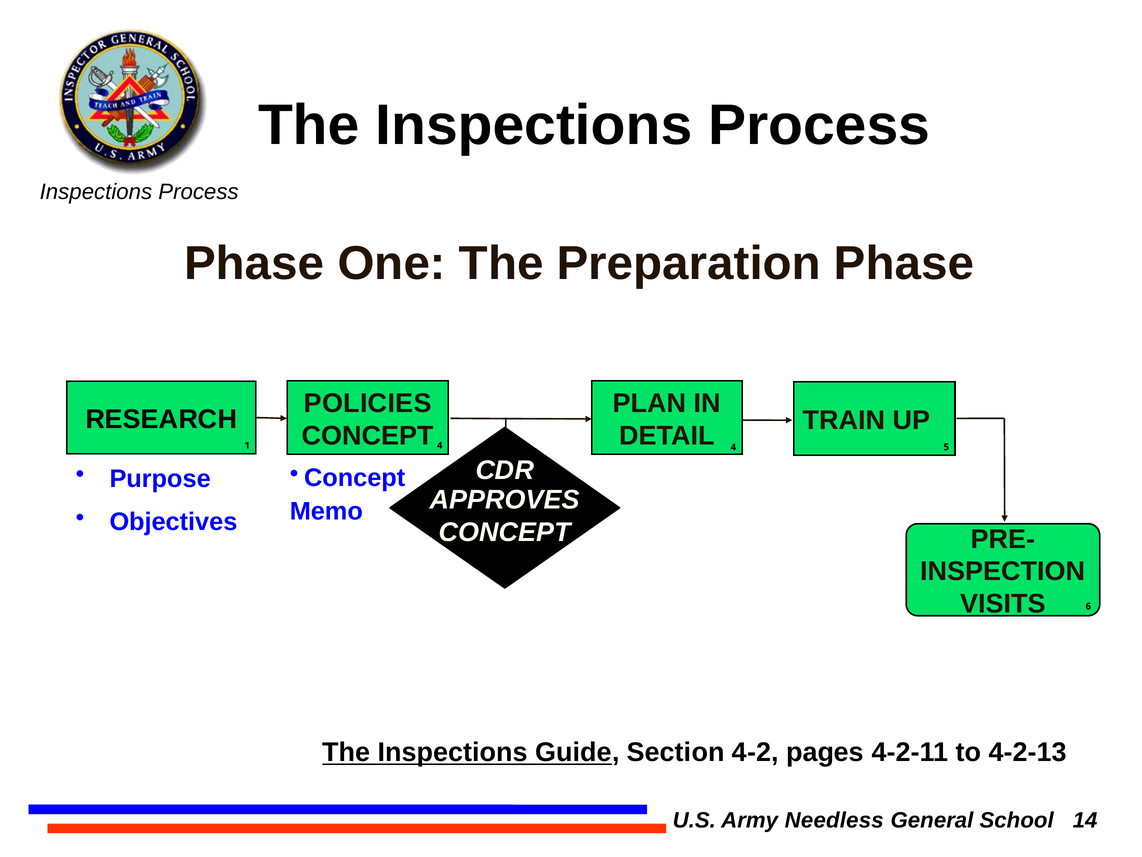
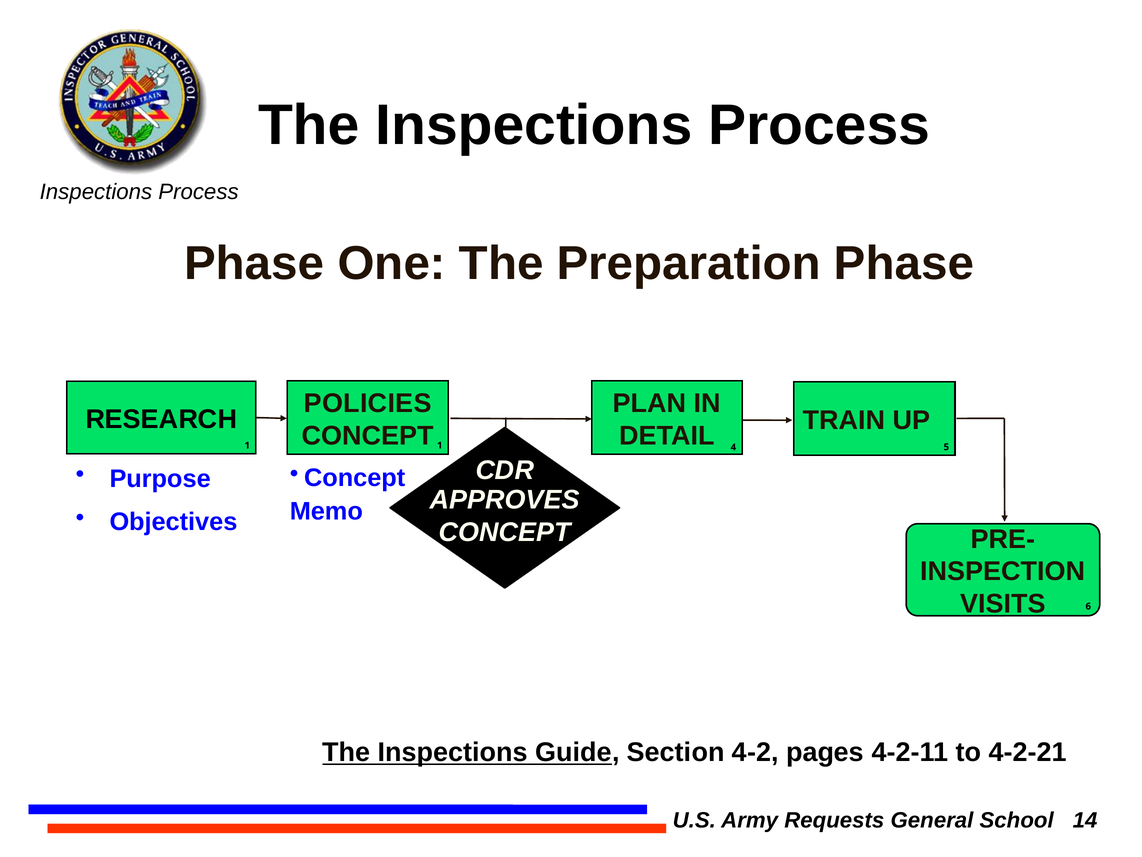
1 4: 4 -> 1
4-2-13: 4-2-13 -> 4-2-21
Needless: Needless -> Requests
